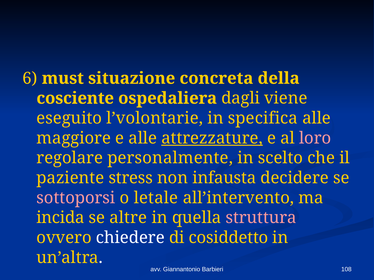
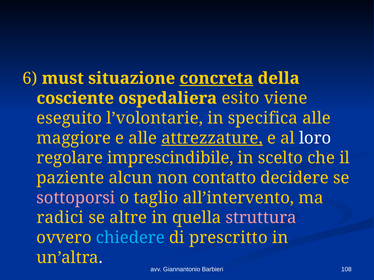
concreta underline: none -> present
dagli: dagli -> esito
loro colour: pink -> white
personalmente: personalmente -> imprescindibile
stress: stress -> alcun
infausta: infausta -> contatto
letale: letale -> taglio
incida: incida -> radici
chiedere colour: white -> light blue
cosiddetto: cosiddetto -> prescritto
